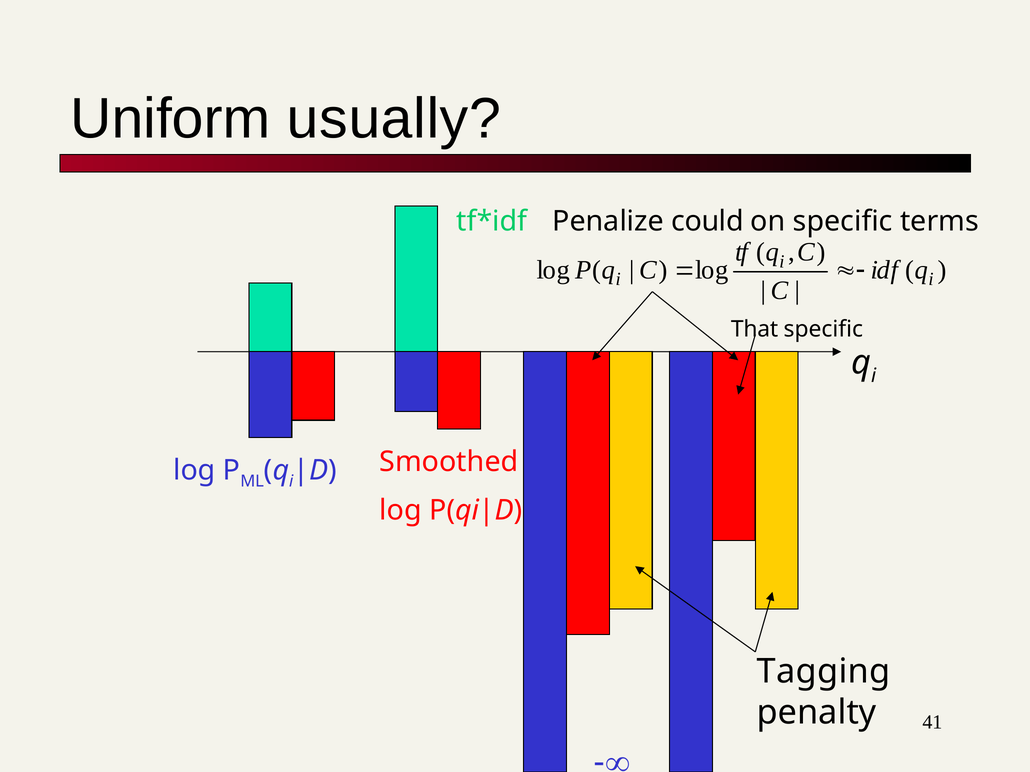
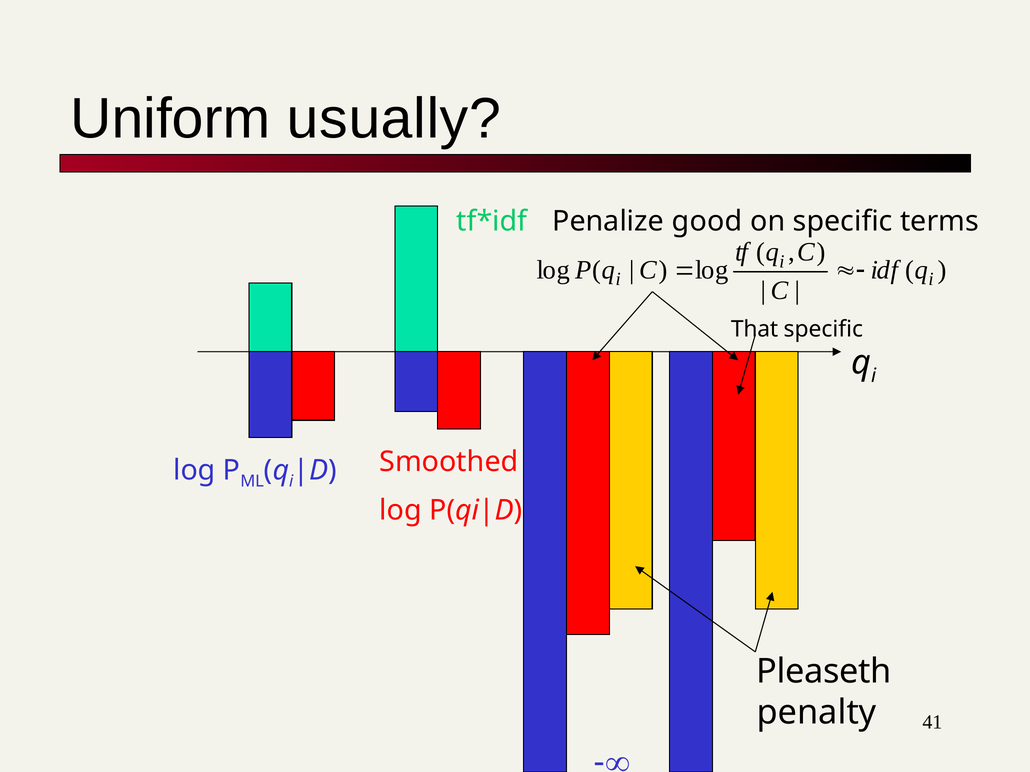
could: could -> good
Tagging: Tagging -> Pleaseth
